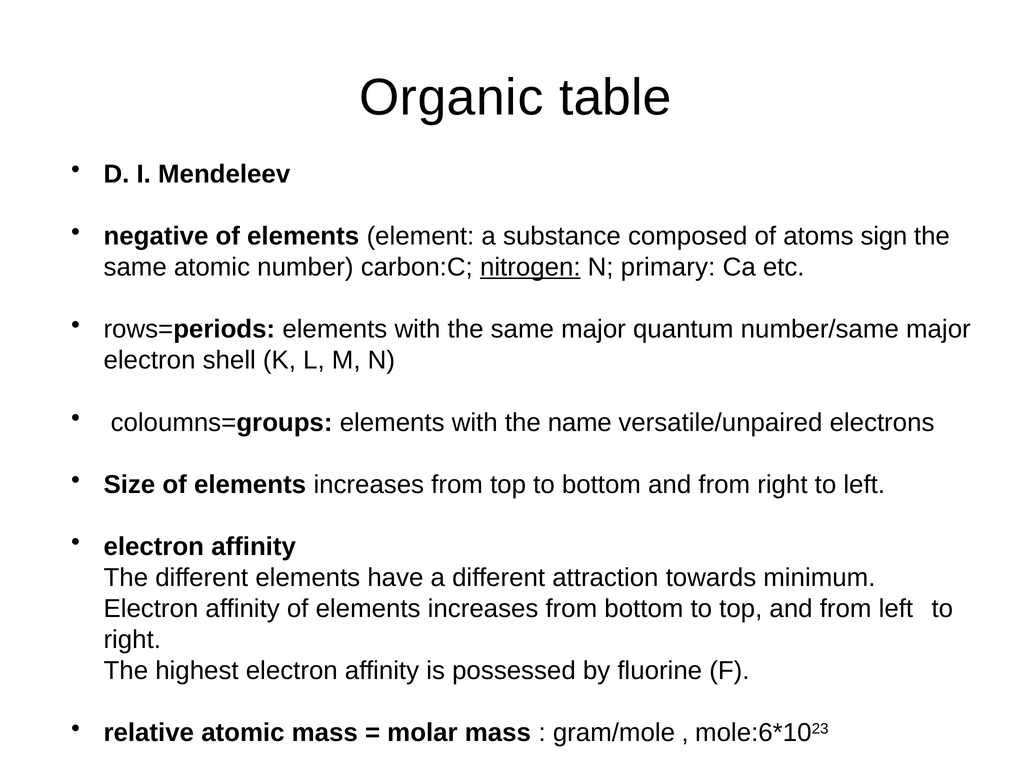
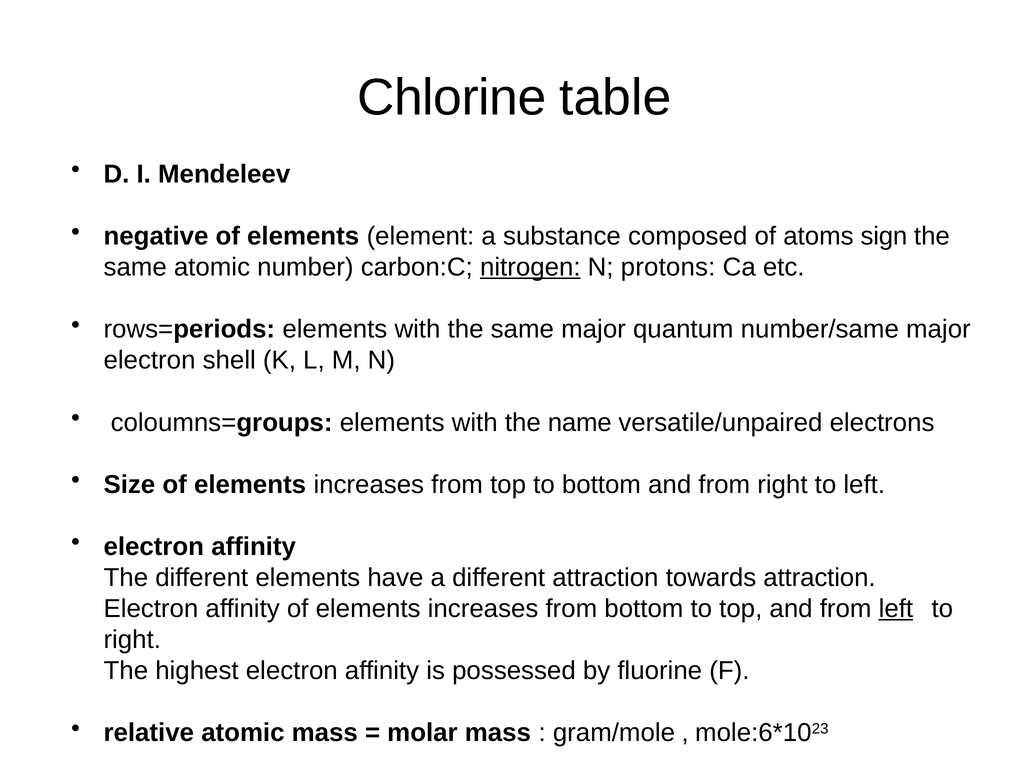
Organic: Organic -> Chlorine
primary: primary -> protons
towards minimum: minimum -> attraction
left at (896, 609) underline: none -> present
